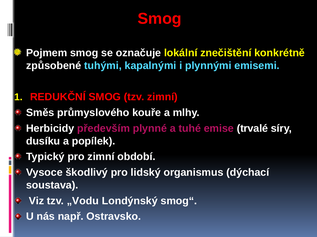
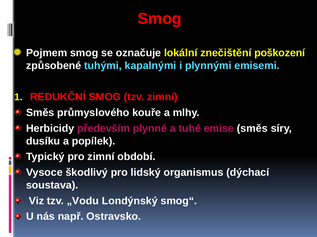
konkrétně: konkrétně -> poškození
emise trvalé: trvalé -> směs
